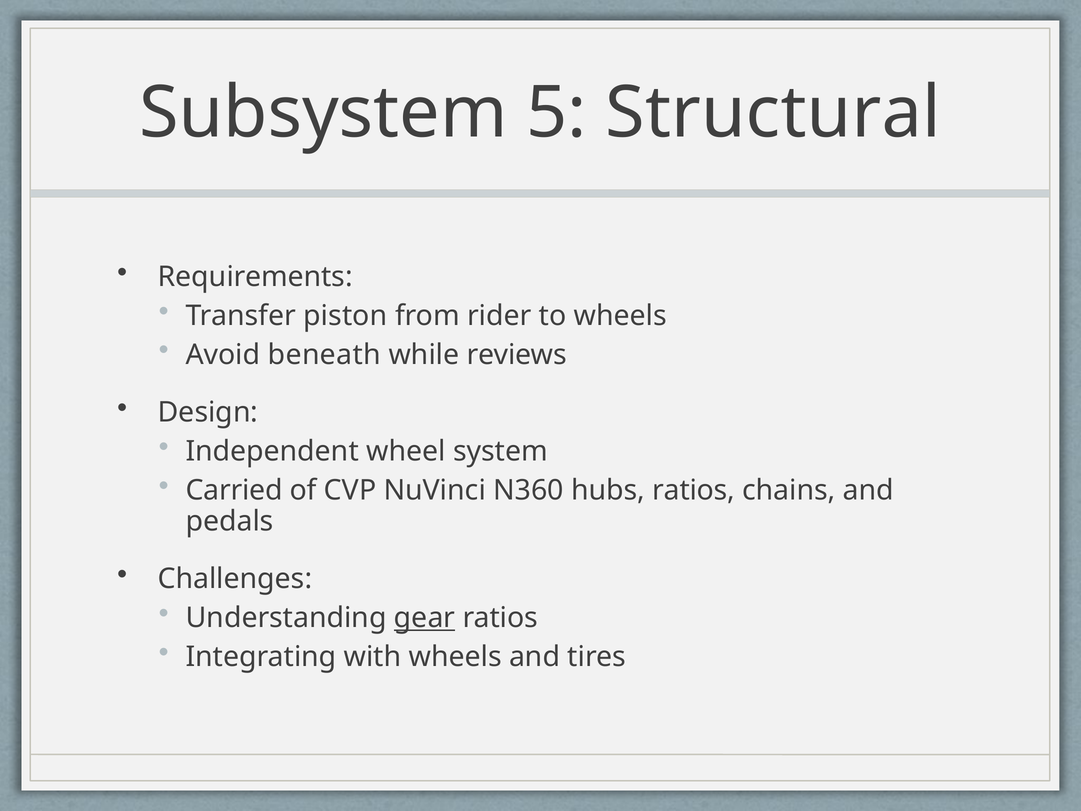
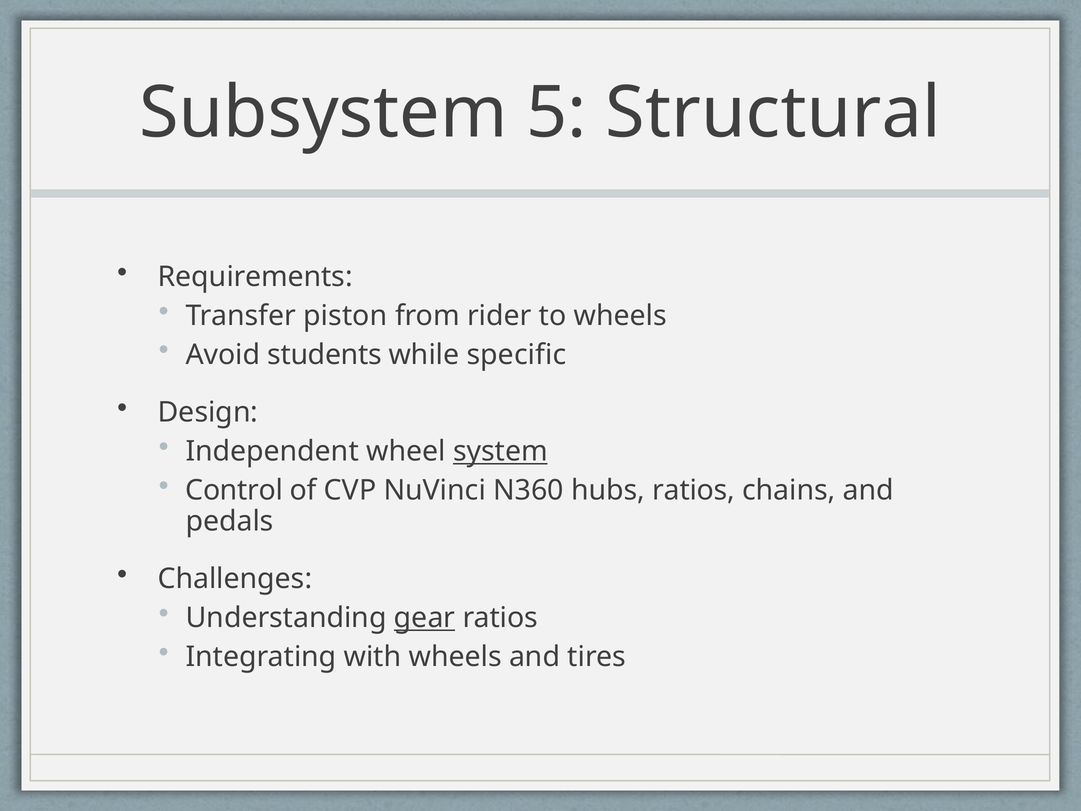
beneath: beneath -> students
reviews: reviews -> specific
system underline: none -> present
Carried: Carried -> Control
